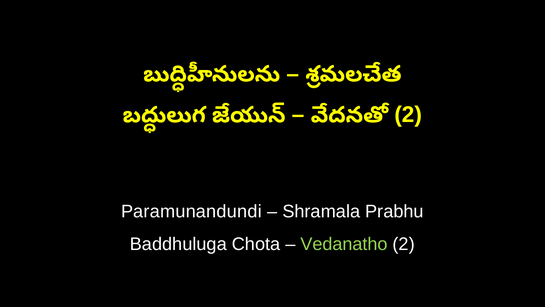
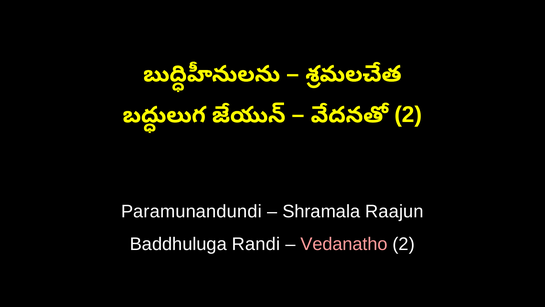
Prabhu: Prabhu -> Raajun
Chota: Chota -> Randi
Vedanatho colour: light green -> pink
